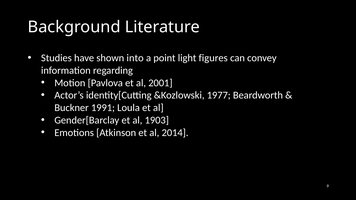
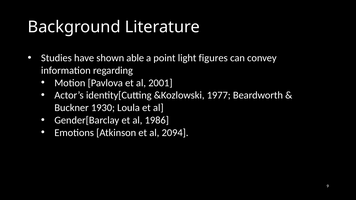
into: into -> able
1991: 1991 -> 1930
1903: 1903 -> 1986
2014: 2014 -> 2094
